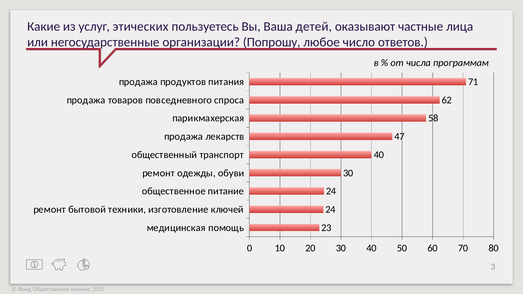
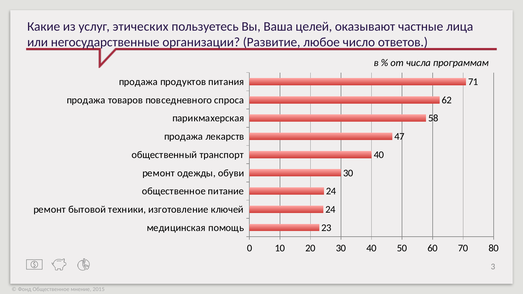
детей: детей -> целей
Попрошу: Попрошу -> Развитие
